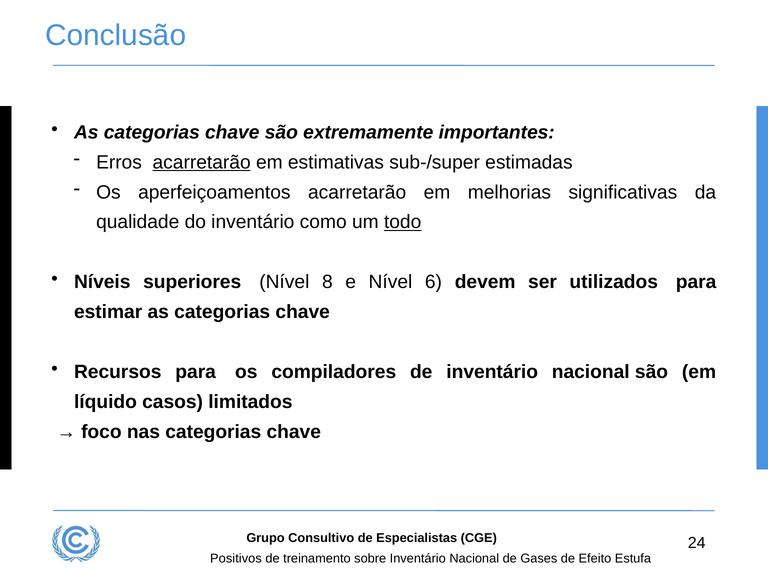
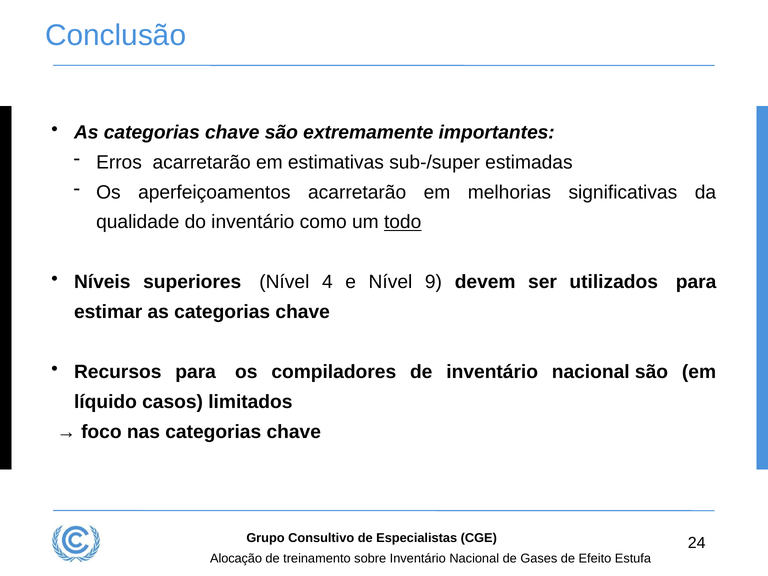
acarretarão at (202, 162) underline: present -> none
8: 8 -> 4
6: 6 -> 9
Positivos: Positivos -> Alocação
